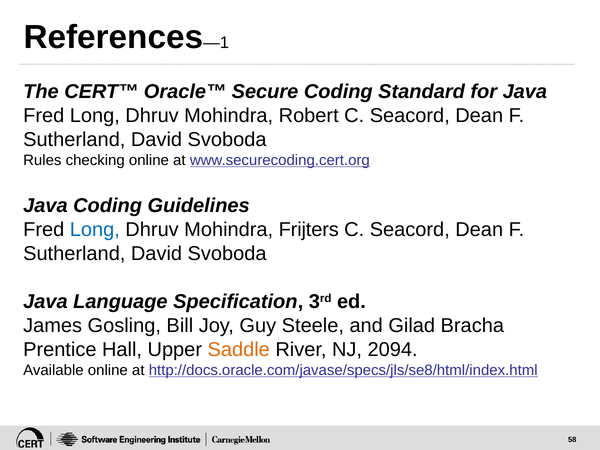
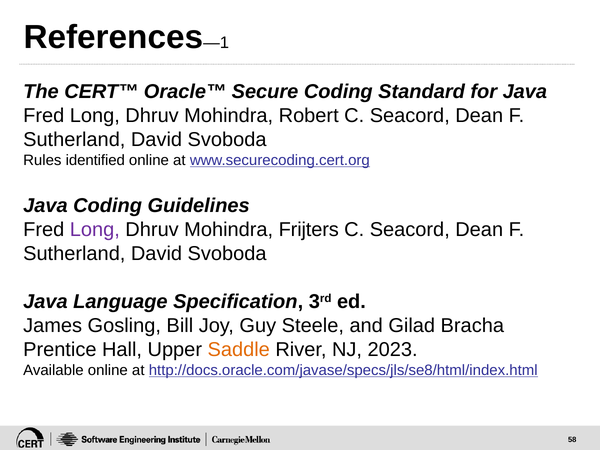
checking: checking -> identified
Long at (95, 229) colour: blue -> purple
2094: 2094 -> 2023
